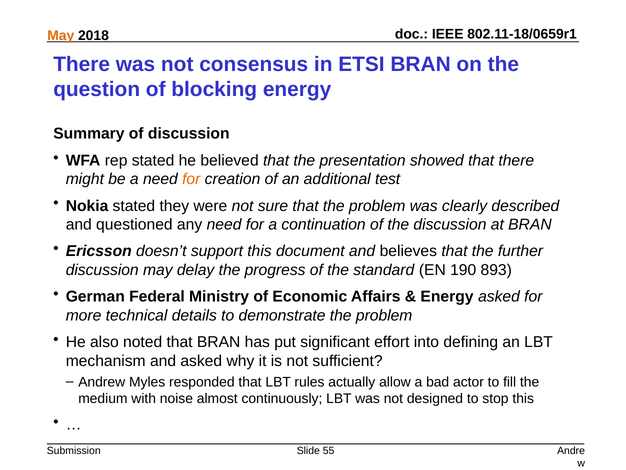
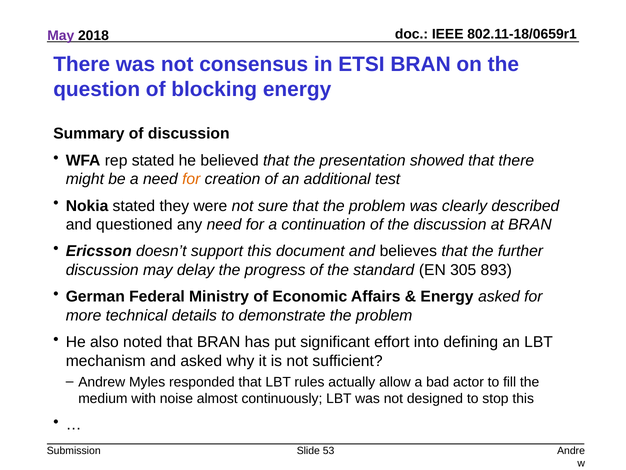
May at (61, 36) colour: orange -> purple
190: 190 -> 305
55: 55 -> 53
